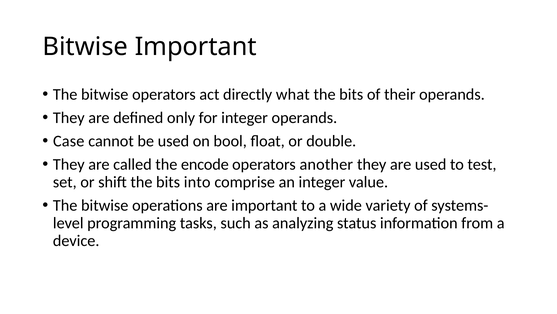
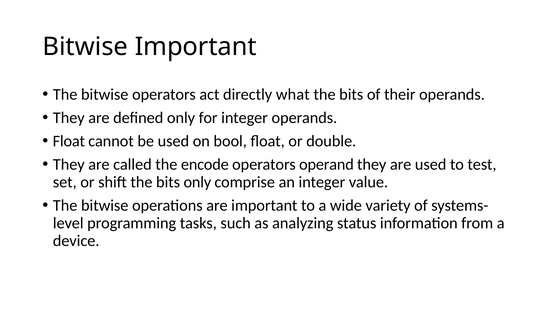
Case at (69, 141): Case -> Float
another: another -> operand
bits into: into -> only
